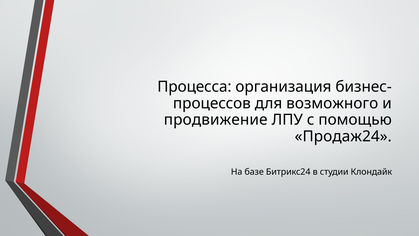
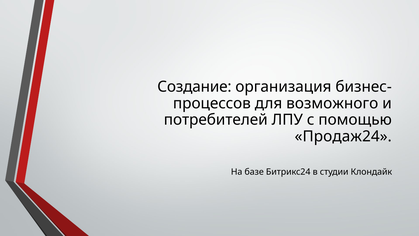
Процесса: Процесса -> Создание
продвижение: продвижение -> потребителей
